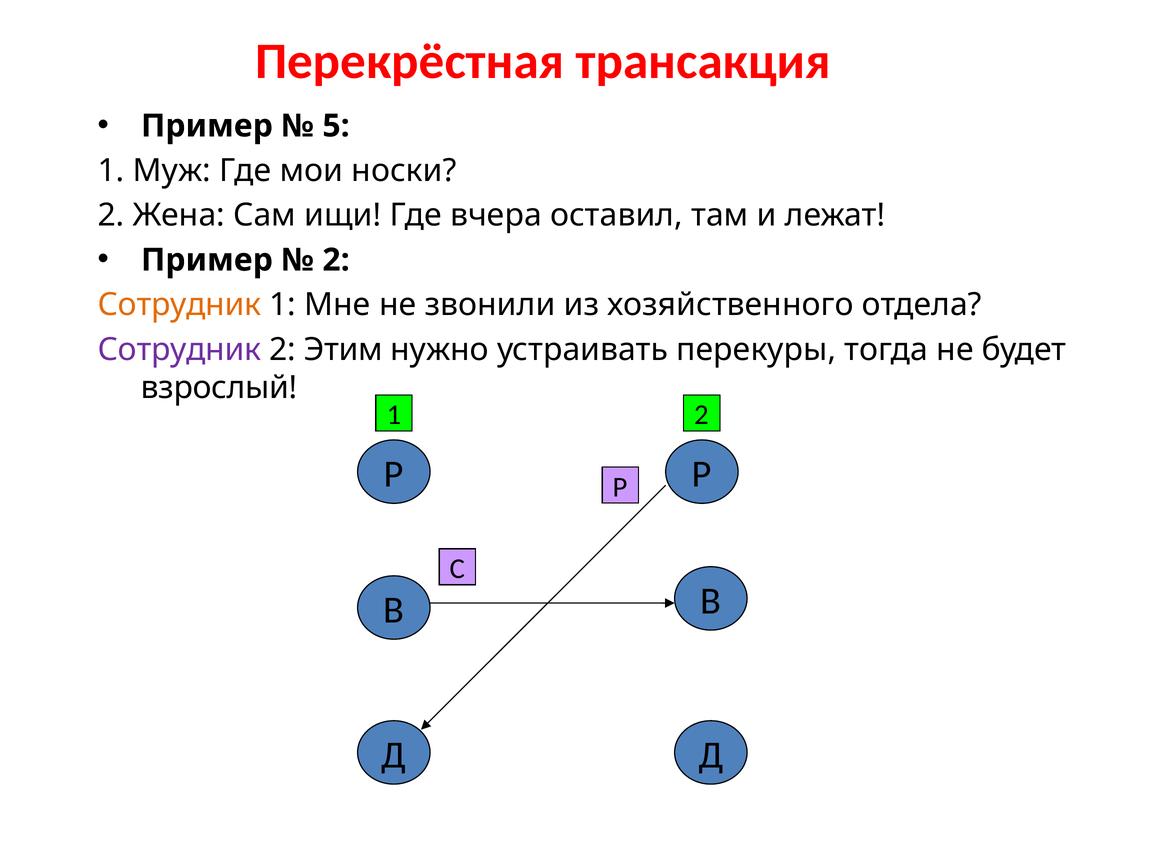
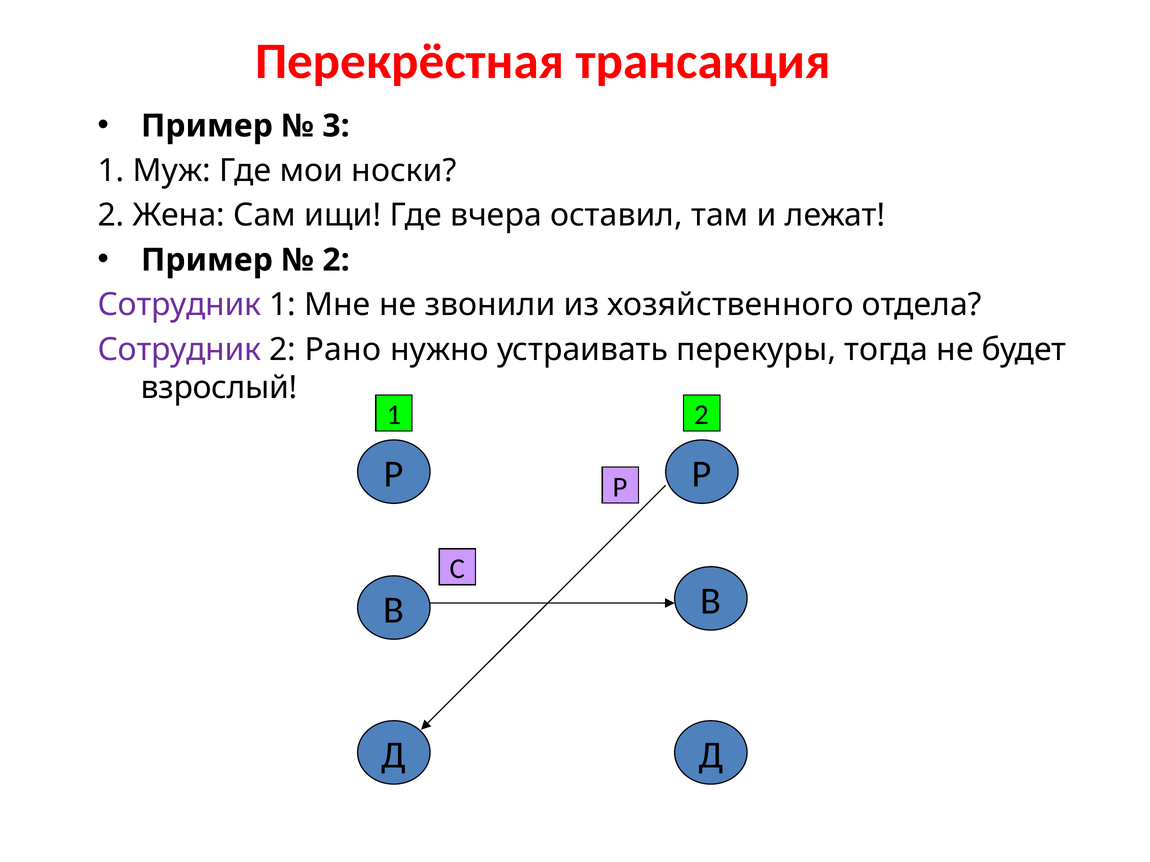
5: 5 -> 3
Сотрудник at (179, 305) colour: orange -> purple
Этим: Этим -> Рано
